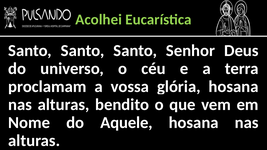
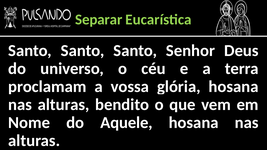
Acolhei: Acolhei -> Separar
